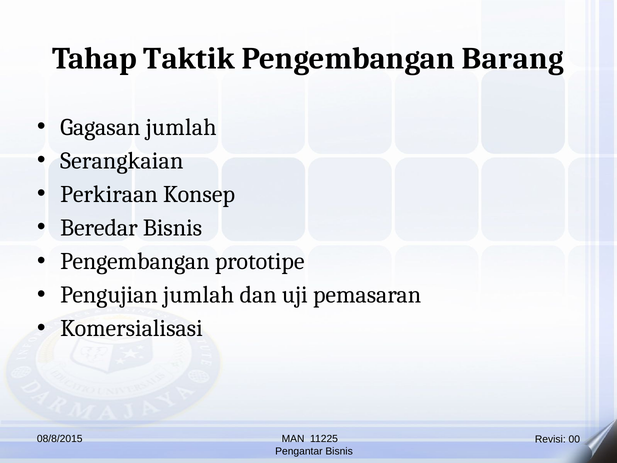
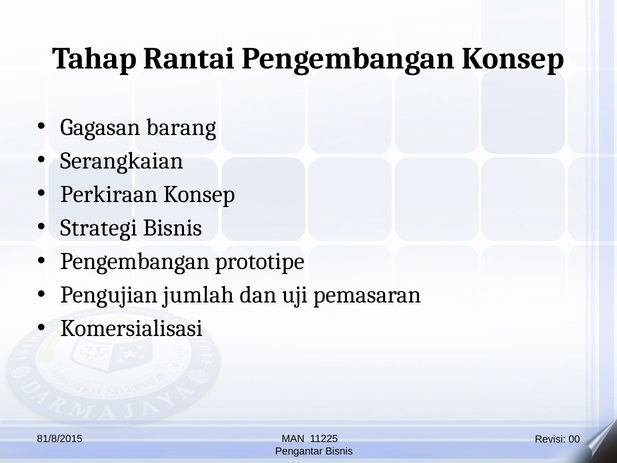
Taktik: Taktik -> Rantai
Pengembangan Barang: Barang -> Konsep
Gagasan jumlah: jumlah -> barang
Beredar: Beredar -> Strategi
08/8/2015: 08/8/2015 -> 81/8/2015
